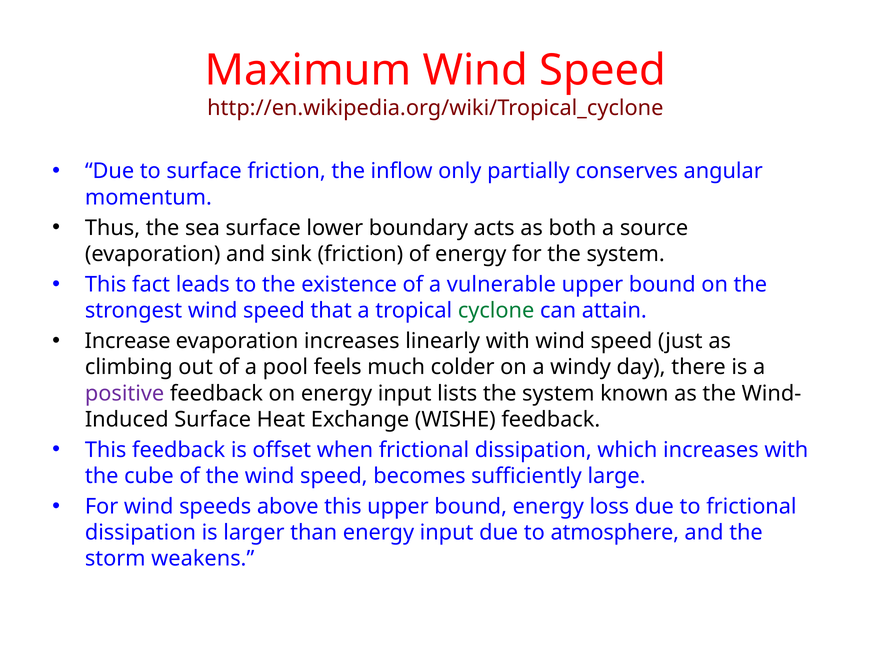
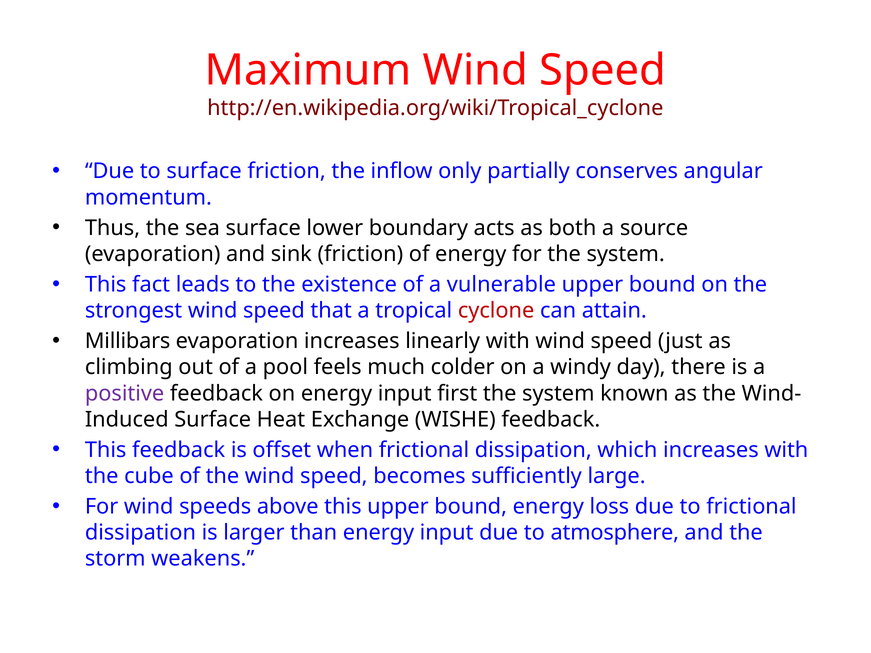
cyclone colour: green -> red
Increase: Increase -> Millibars
lists: lists -> first
